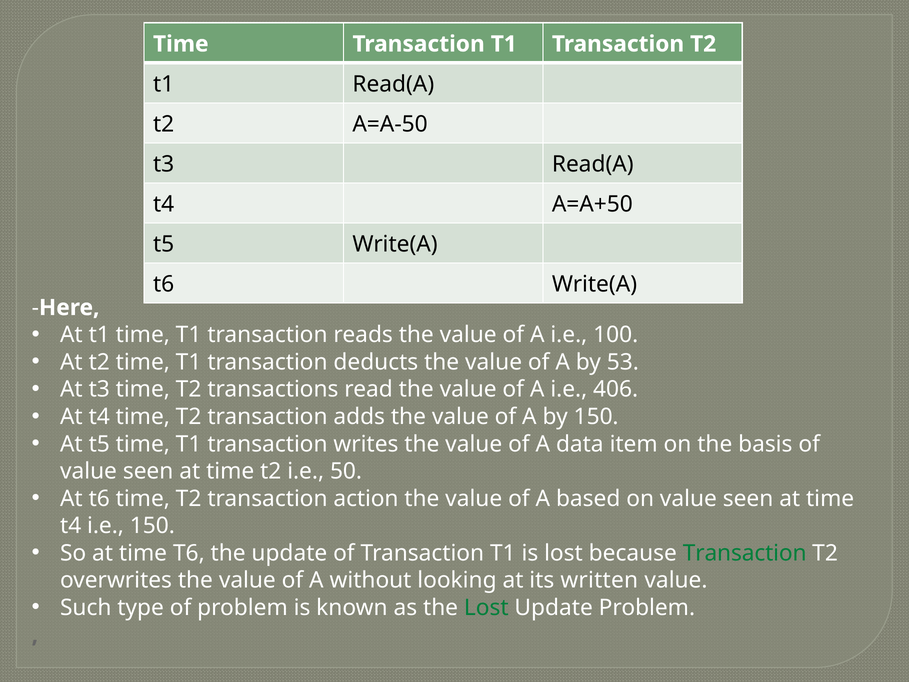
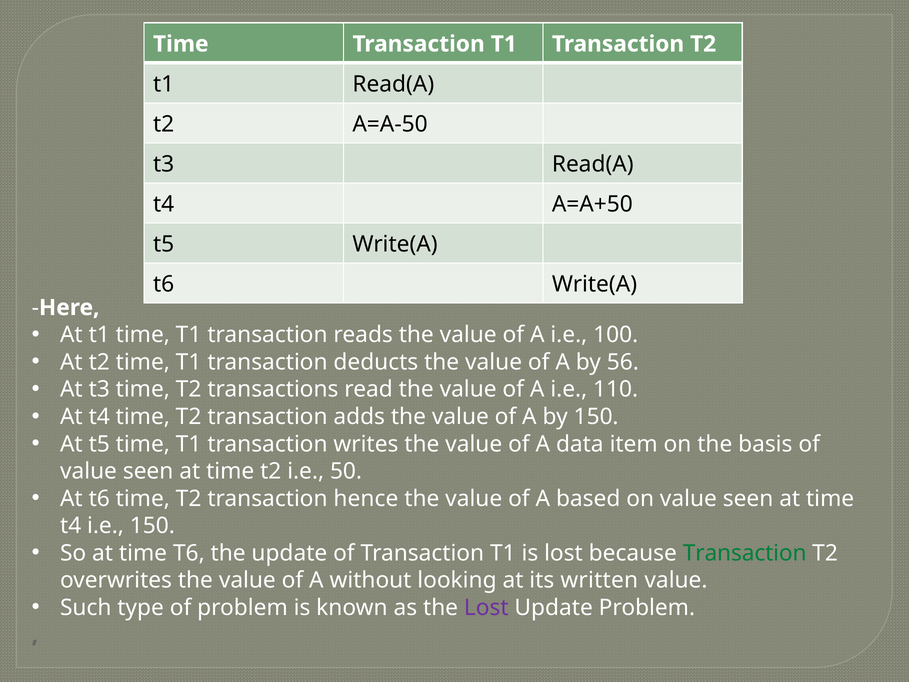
53: 53 -> 56
406: 406 -> 110
action: action -> hence
Lost at (486, 607) colour: green -> purple
